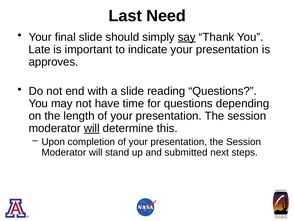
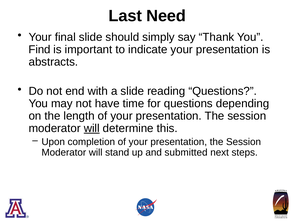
say underline: present -> none
Late: Late -> Find
approves: approves -> abstracts
